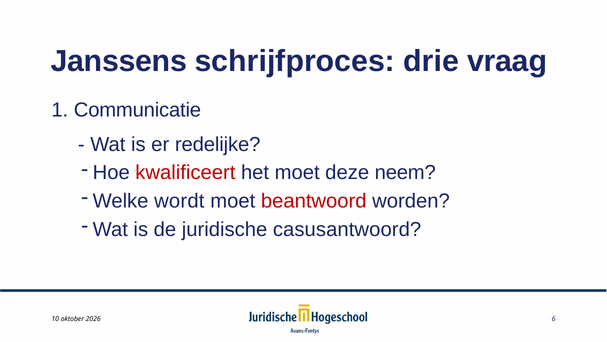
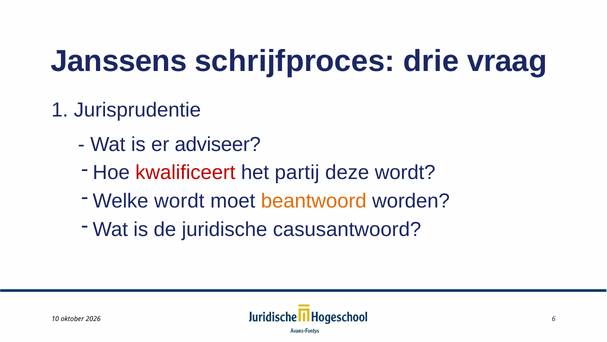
Communicatie: Communicatie -> Jurisprudentie
redelijke: redelijke -> adviseer
het moet: moet -> partij
deze neem: neem -> wordt
beantwoord colour: red -> orange
